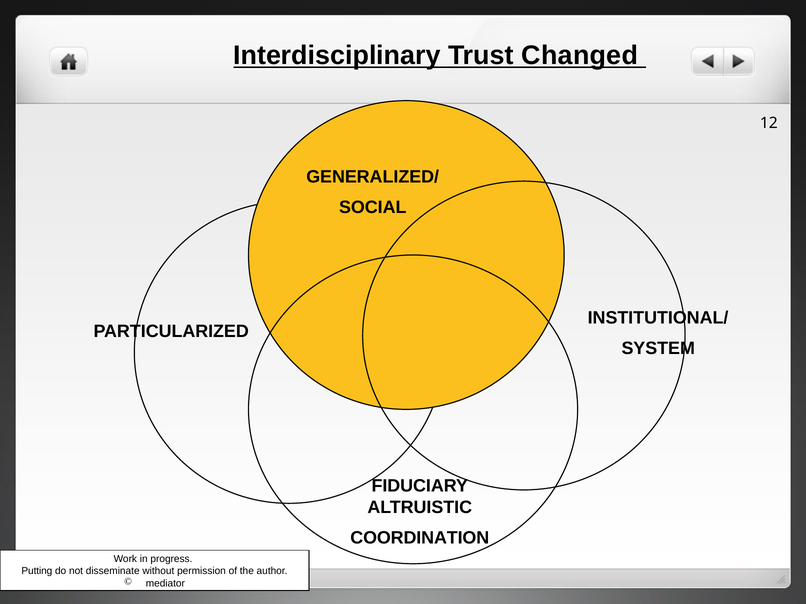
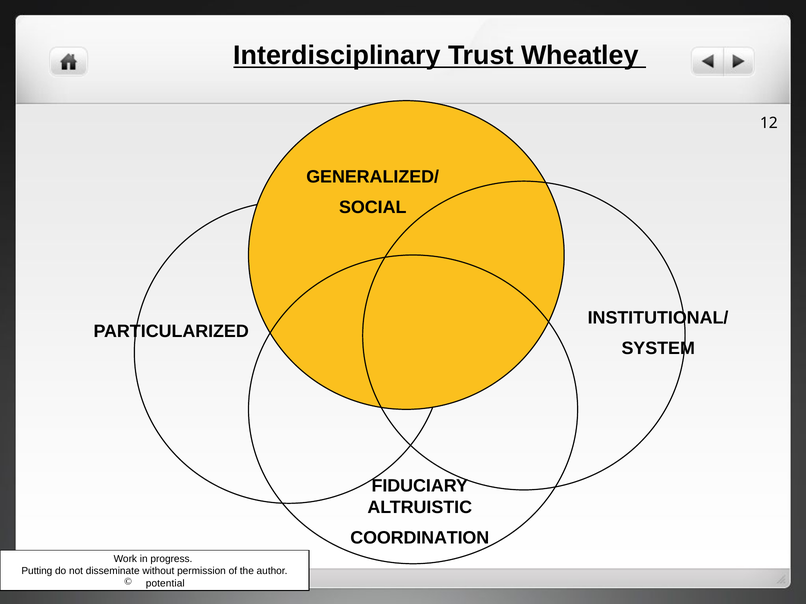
Changed: Changed -> Wheatley
mediator: mediator -> potential
